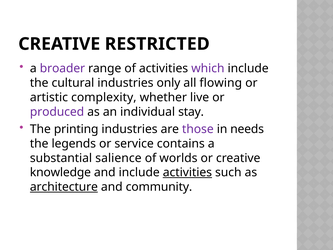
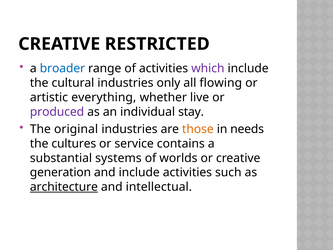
broader colour: purple -> blue
complexity: complexity -> everything
printing: printing -> original
those colour: purple -> orange
legends: legends -> cultures
salience: salience -> systems
knowledge: knowledge -> generation
activities at (187, 172) underline: present -> none
community: community -> intellectual
